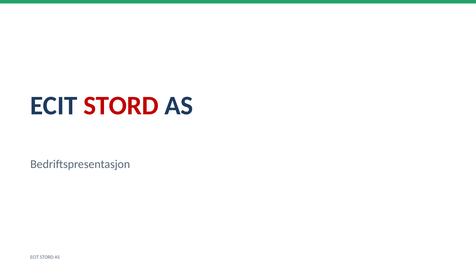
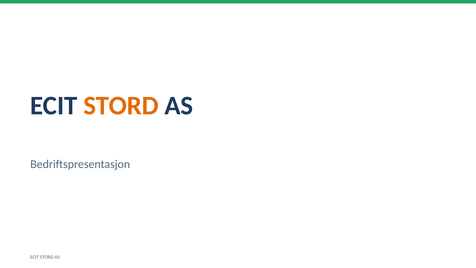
STORD at (121, 106) colour: red -> orange
